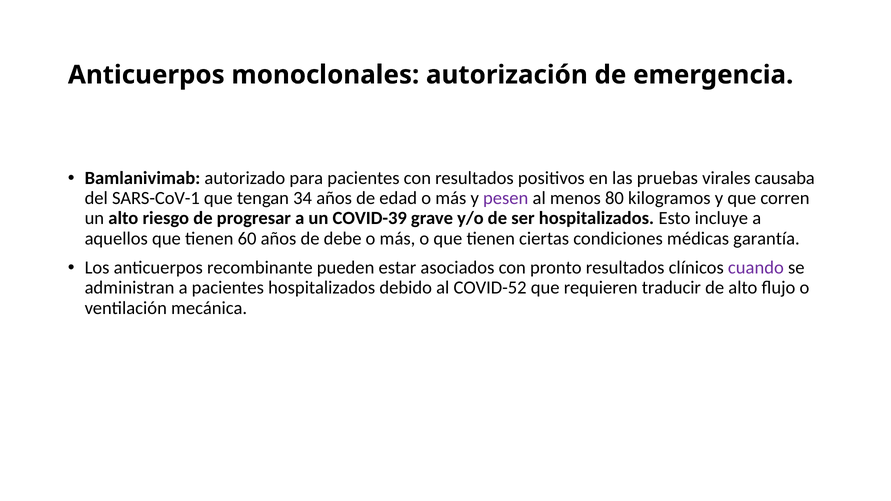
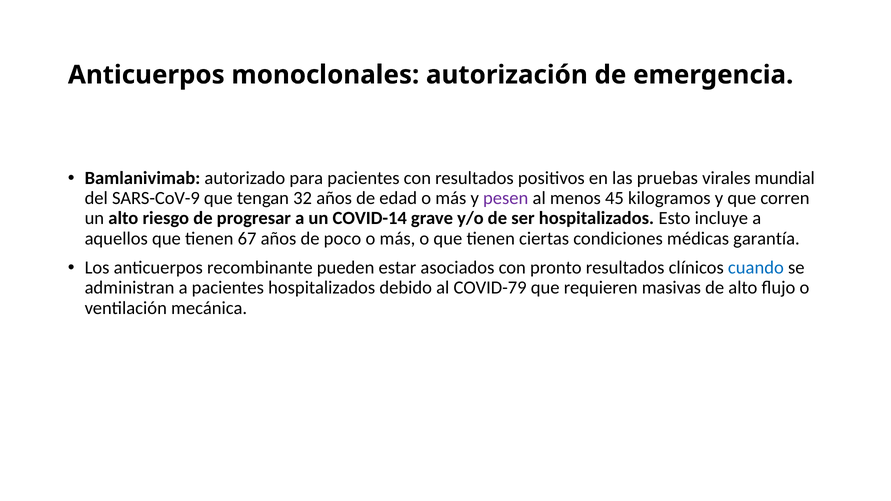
causaba: causaba -> mundial
SARS-CoV-1: SARS-CoV-1 -> SARS-CoV-9
34: 34 -> 32
80: 80 -> 45
COVID-39: COVID-39 -> COVID-14
60: 60 -> 67
debe: debe -> poco
cuando colour: purple -> blue
COVID-52: COVID-52 -> COVID-79
traducir: traducir -> masivas
